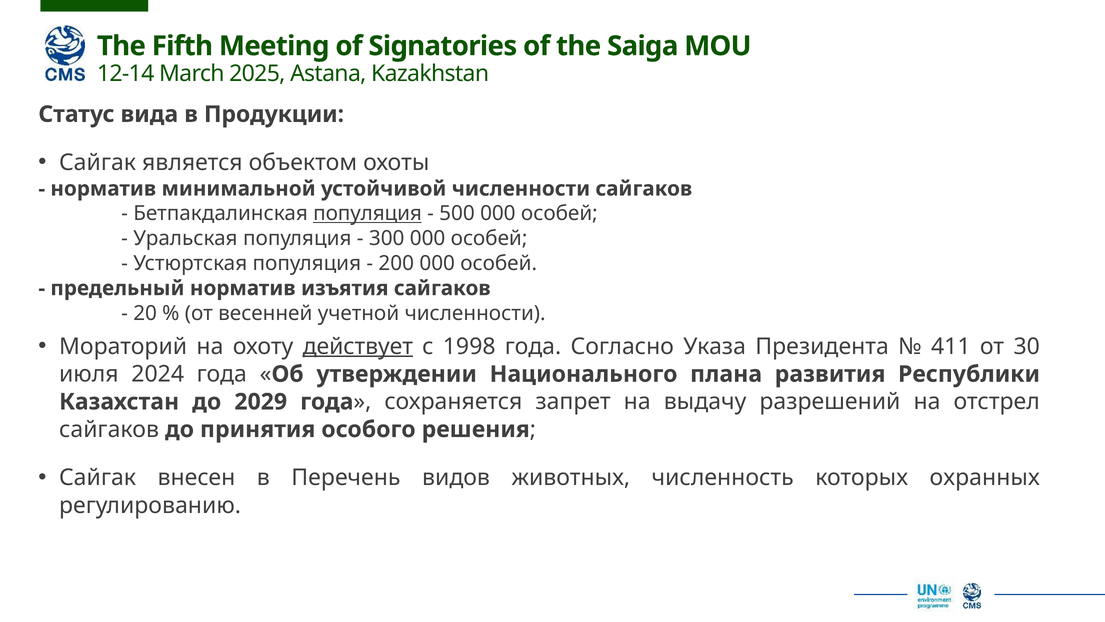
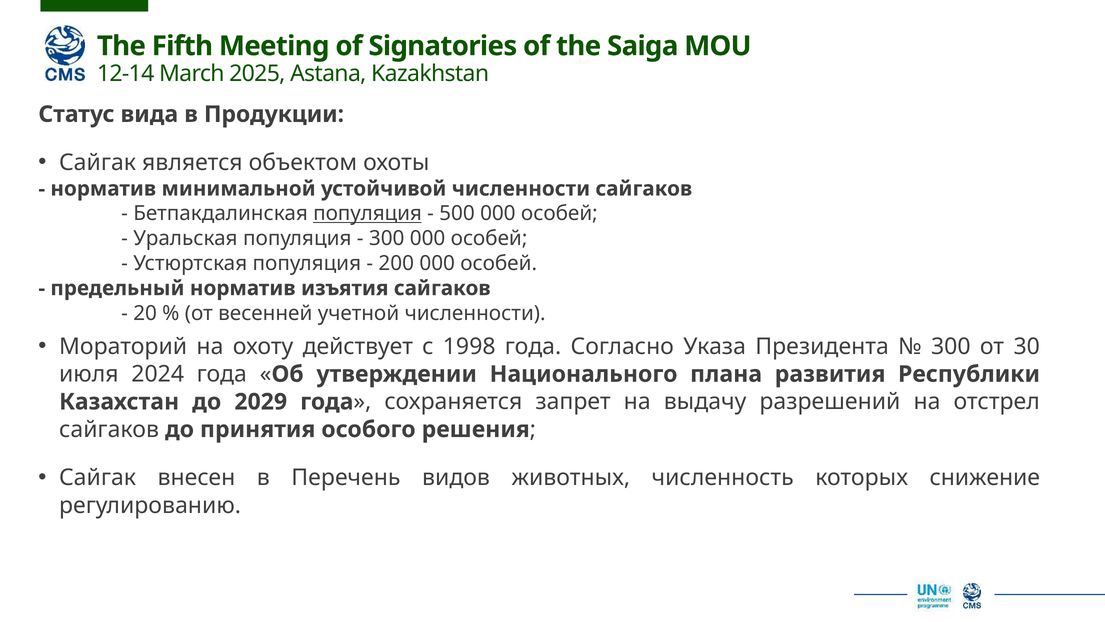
действует underline: present -> none
411 at (951, 346): 411 -> 300
охранных: охранных -> снижение
